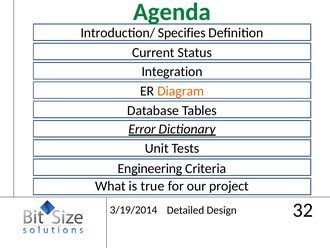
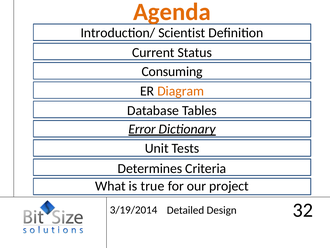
Agenda colour: green -> orange
Specifies: Specifies -> Scientist
Integration: Integration -> Consuming
Engineering: Engineering -> Determines
